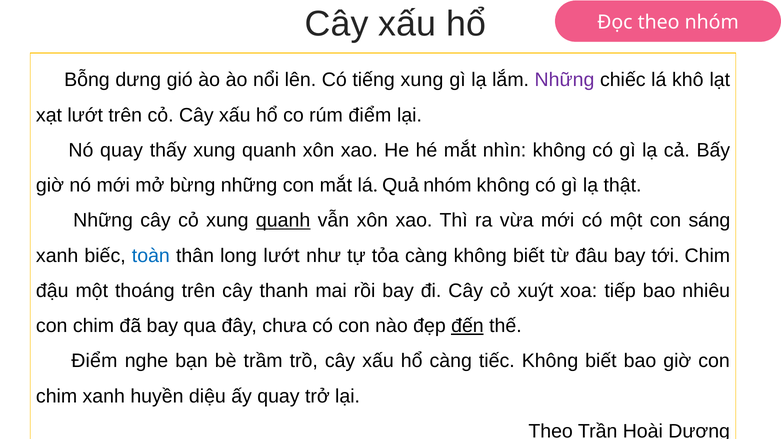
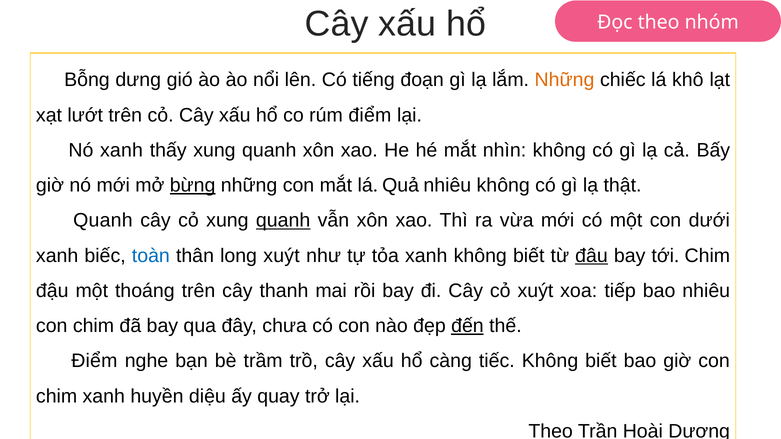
tiếng xung: xung -> đoạn
Những at (564, 80) colour: purple -> orange
Nó quay: quay -> xanh
bừng underline: none -> present
Quả nhóm: nhóm -> nhiêu
Những at (103, 221): Những -> Quanh
sáng: sáng -> dưới
long lướt: lướt -> xuýt
tỏa càng: càng -> xanh
đâu underline: none -> present
